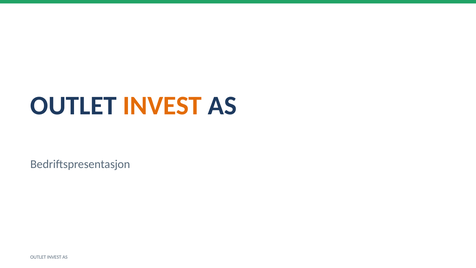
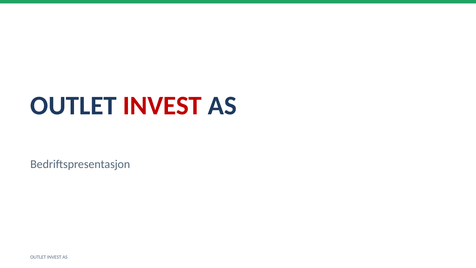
INVEST at (162, 106) colour: orange -> red
